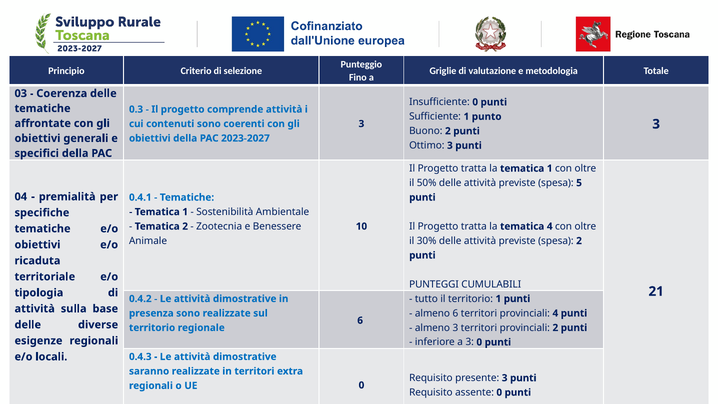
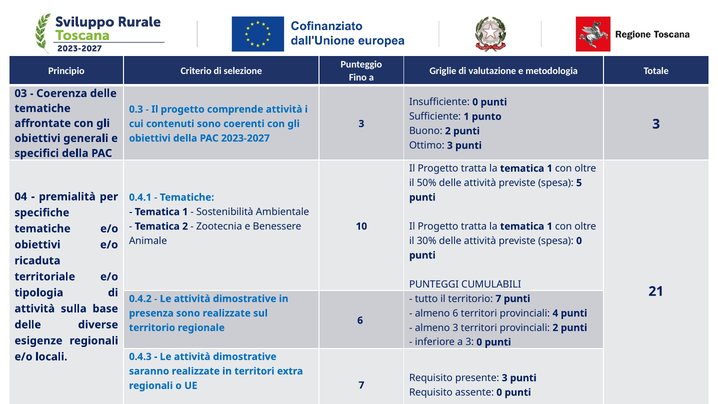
4 at (550, 226): 4 -> 1
spesa 2: 2 -> 0
territorio 1: 1 -> 7
UE 0: 0 -> 7
